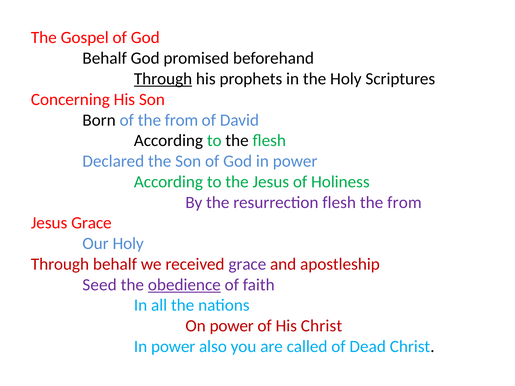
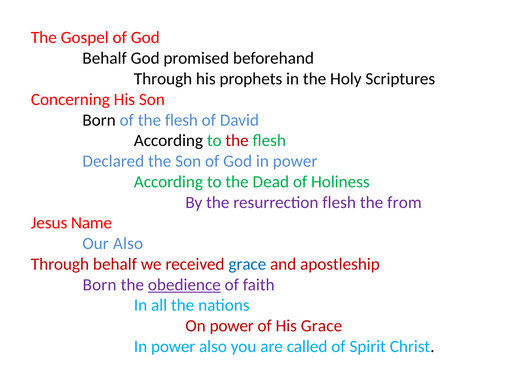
Through at (163, 79) underline: present -> none
of the from: from -> flesh
the at (237, 141) colour: black -> red
the Jesus: Jesus -> Dead
Jesus Grace: Grace -> Name
Our Holy: Holy -> Also
grace at (247, 264) colour: purple -> blue
Seed at (100, 285): Seed -> Born
His Christ: Christ -> Grace
Dead: Dead -> Spirit
